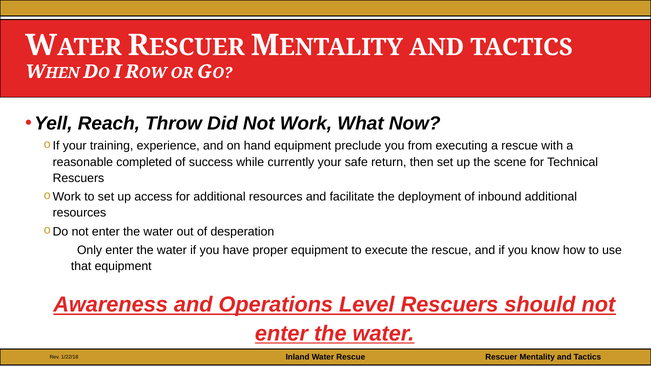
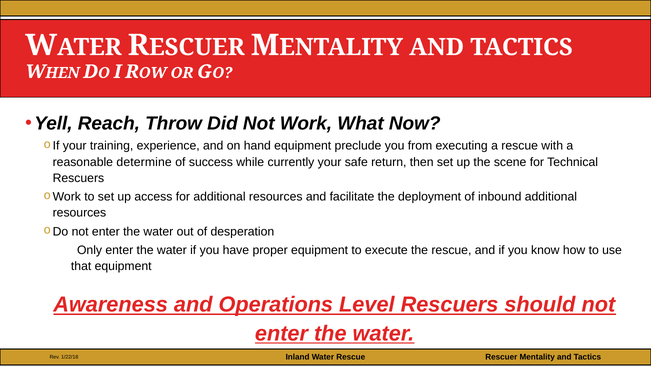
completed: completed -> determine
